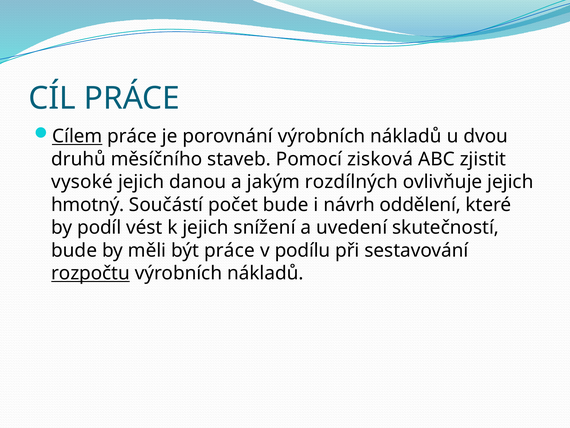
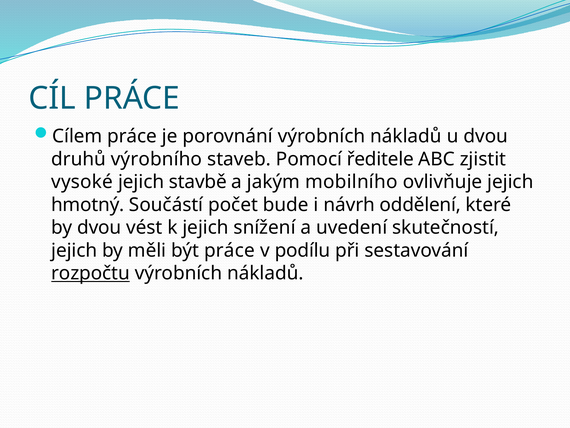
Cílem underline: present -> none
měsíčního: měsíčního -> výrobního
zisková: zisková -> ředitele
danou: danou -> stavbě
rozdílných: rozdílných -> mobilního
by podíl: podíl -> dvou
bude at (74, 250): bude -> jejich
